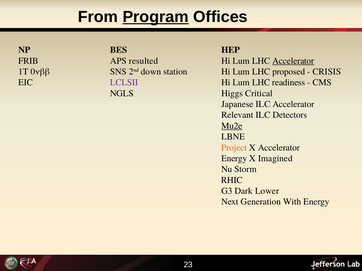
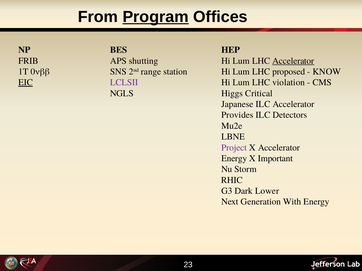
resulted: resulted -> shutting
down: down -> range
CRISIS: CRISIS -> KNOW
EIC underline: none -> present
readiness: readiness -> violation
Relevant: Relevant -> Provides
Mu2e underline: present -> none
Project colour: orange -> purple
Imagined: Imagined -> Important
